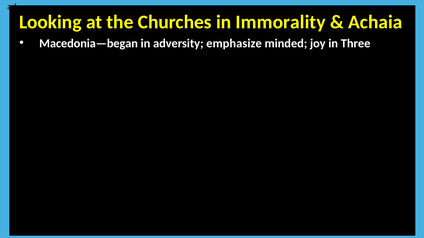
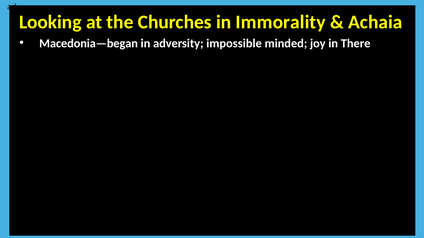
emphasize: emphasize -> impossible
Three: Three -> There
